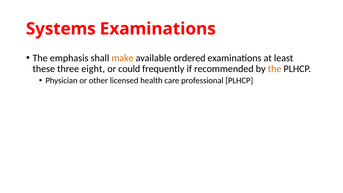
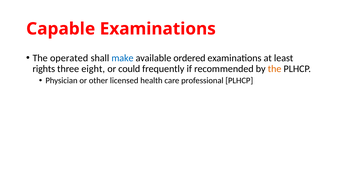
Systems: Systems -> Capable
emphasis: emphasis -> operated
make colour: orange -> blue
these: these -> rights
